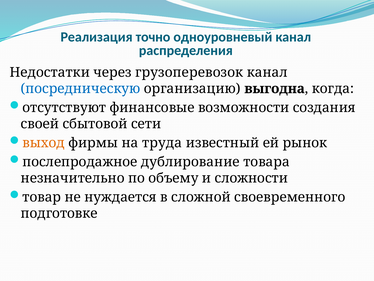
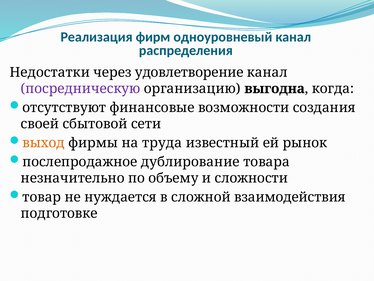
точно: точно -> фирм
грузоперевозок: грузоперевозок -> удовлетворение
посредническую colour: blue -> purple
своевременного: своевременного -> взаимодействия
